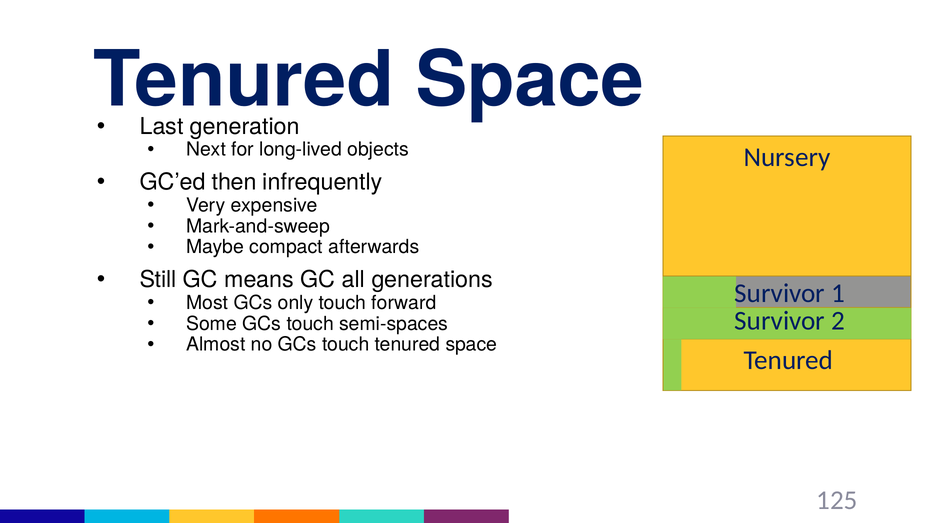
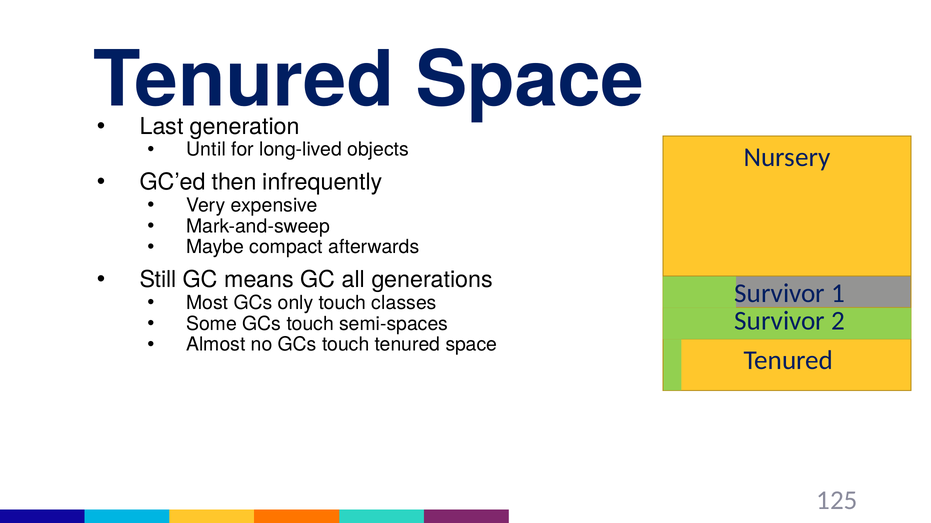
Next: Next -> Until
forward: forward -> classes
